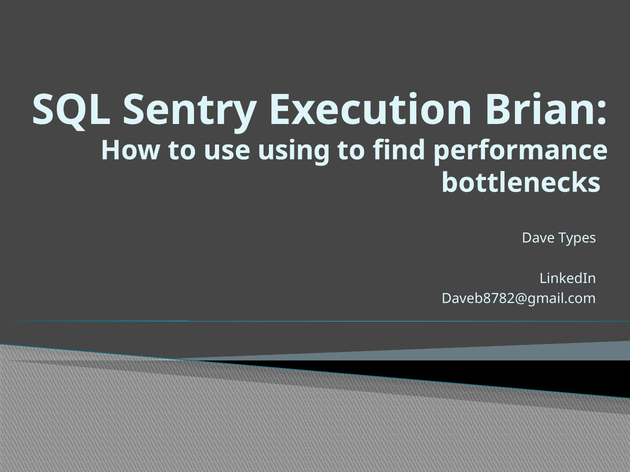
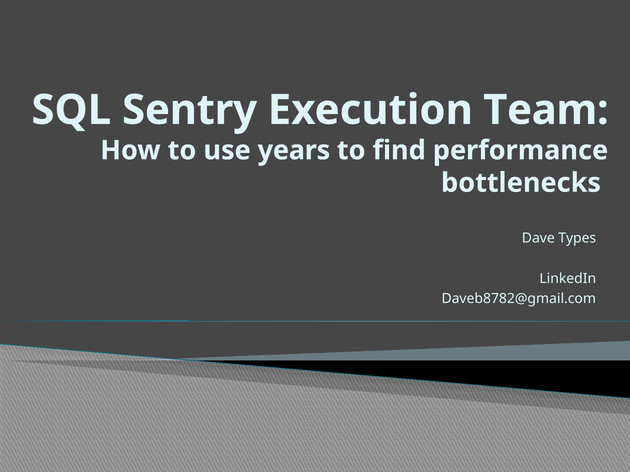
Brian: Brian -> Team
using: using -> years
